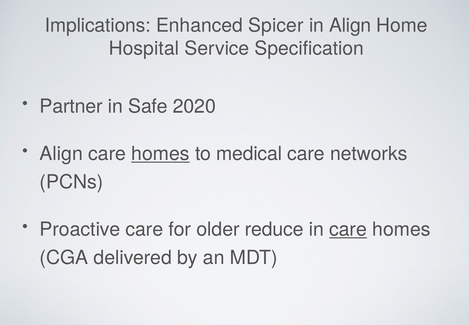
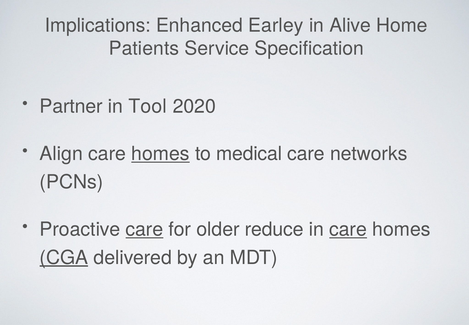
Spicer: Spicer -> Earley
in Align: Align -> Alive
Hospital: Hospital -> Patients
Safe: Safe -> Tool
care at (144, 229) underline: none -> present
CGA underline: none -> present
